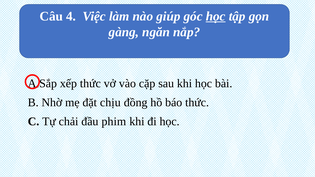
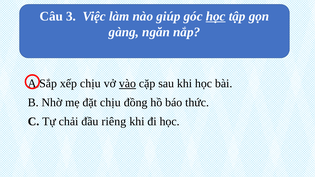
4: 4 -> 3
xếp thức: thức -> chịu
vào underline: none -> present
phim: phim -> riêng
